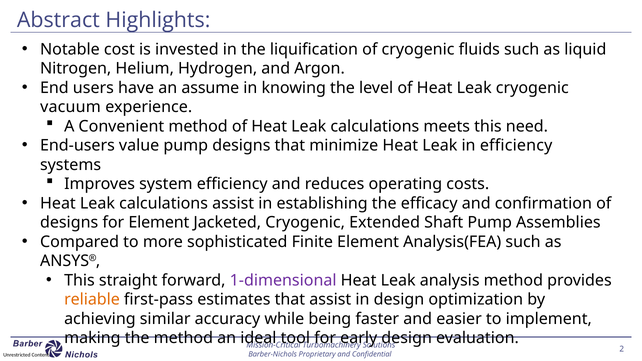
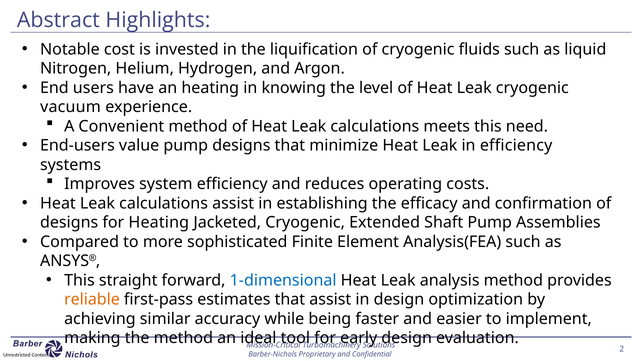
an assume: assume -> heating
for Element: Element -> Heating
1-dimensional colour: purple -> blue
